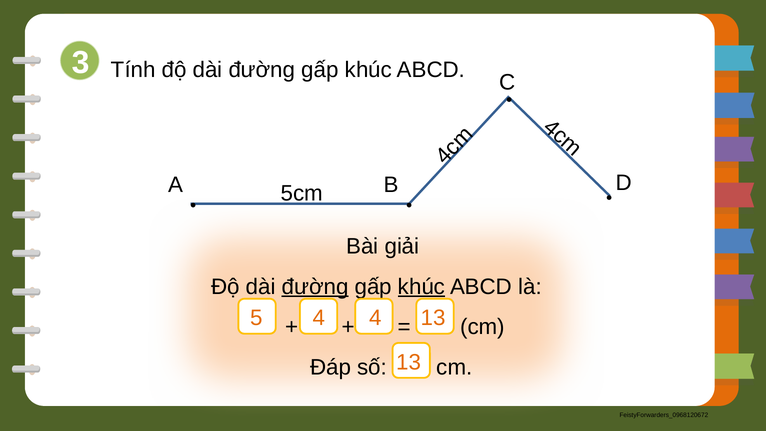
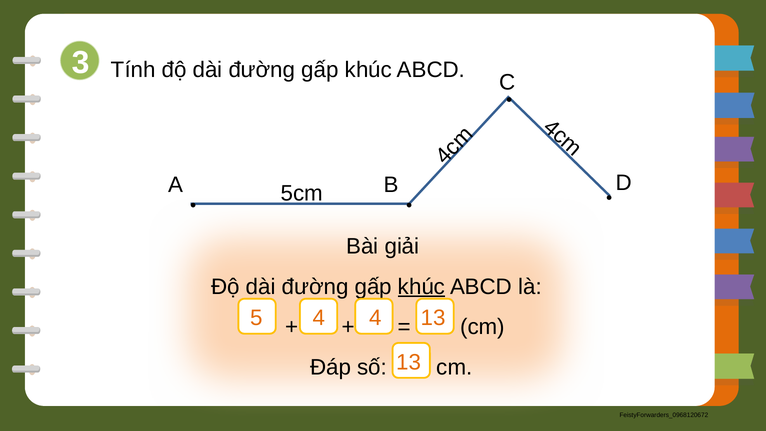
đường at (315, 287) underline: present -> none
